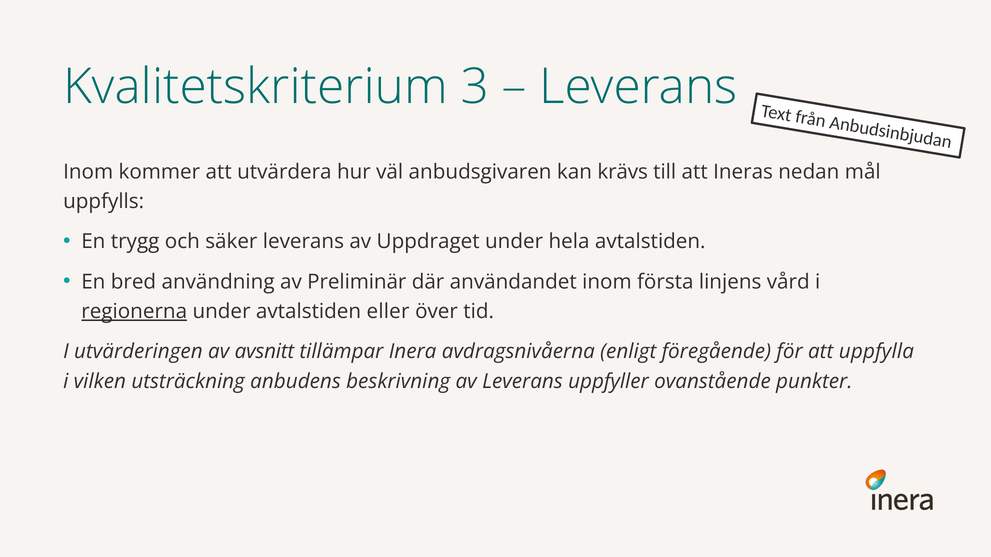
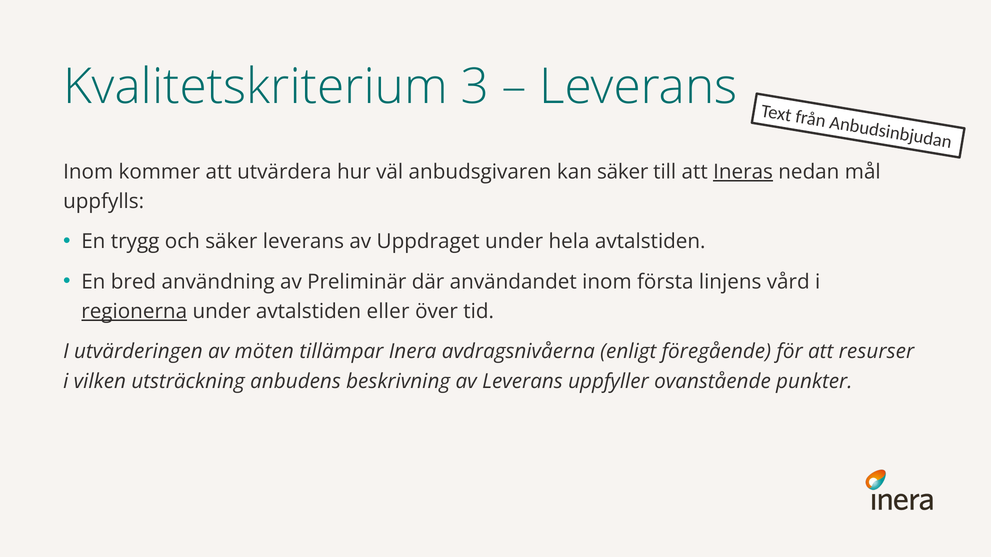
kan krävs: krävs -> säker
Ineras underline: none -> present
avsnitt: avsnitt -> möten
uppfylla: uppfylla -> resurser
